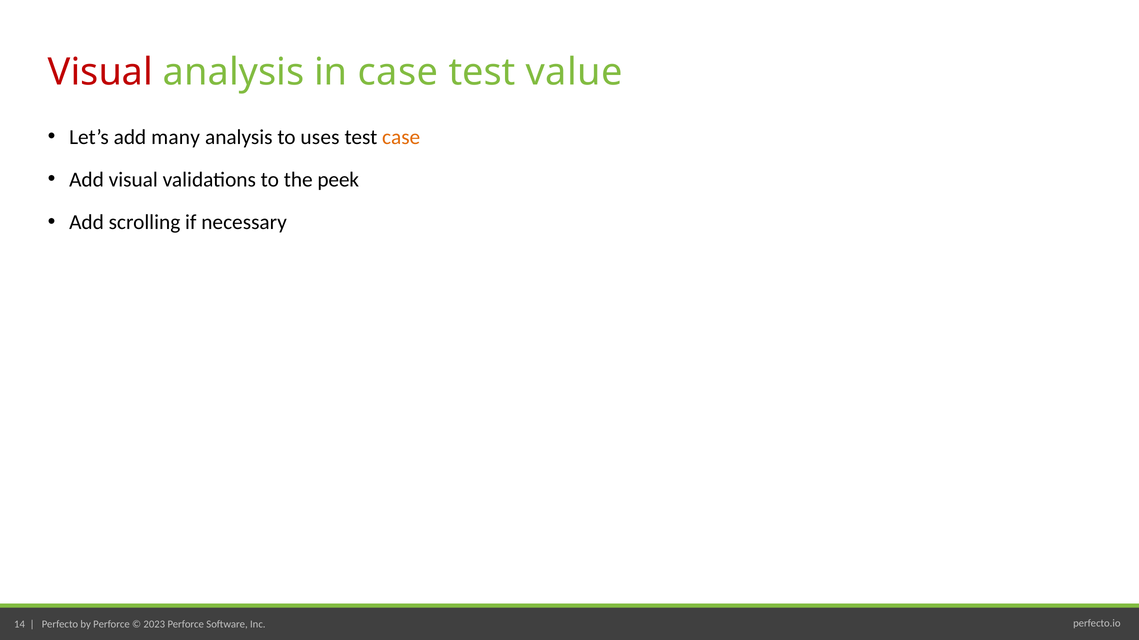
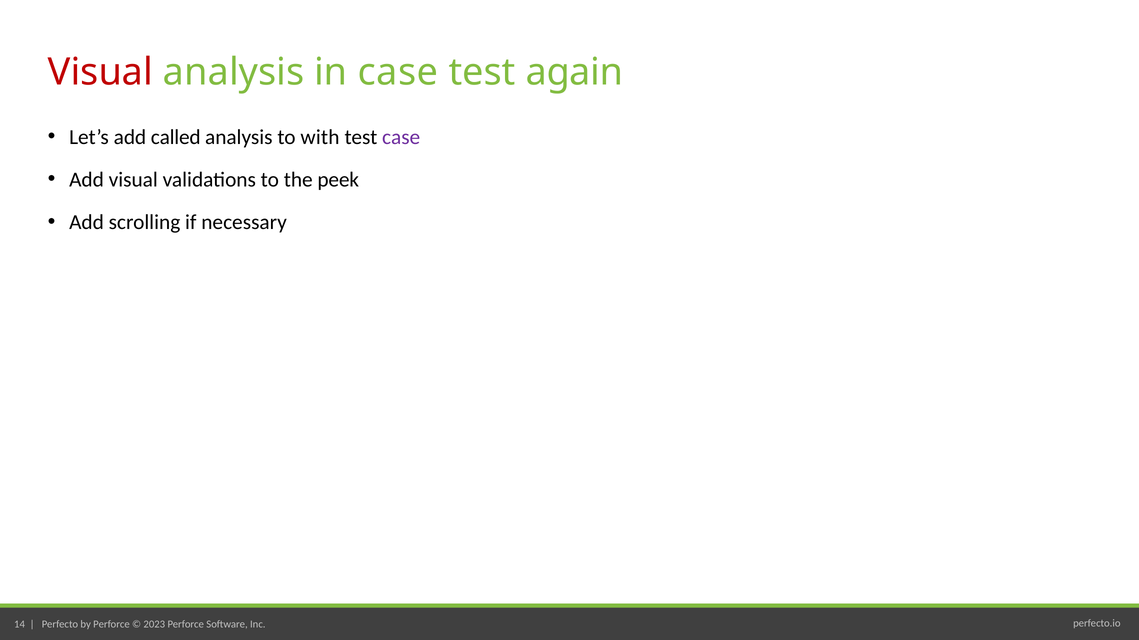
value: value -> again
many: many -> called
uses: uses -> with
case at (401, 137) colour: orange -> purple
